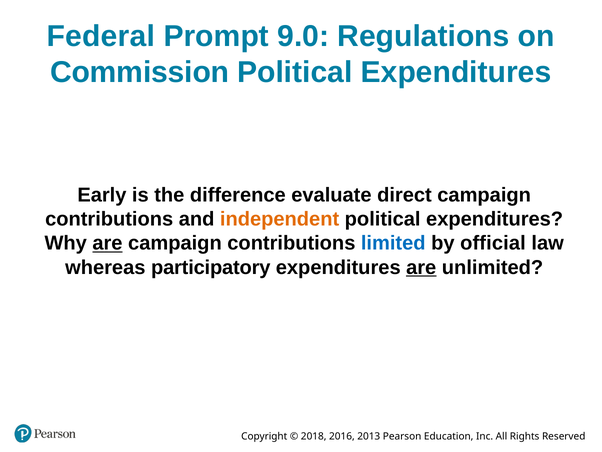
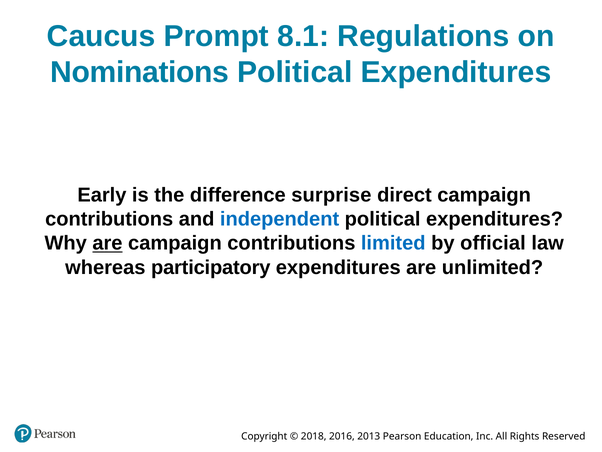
Federal: Federal -> Caucus
9.0: 9.0 -> 8.1
Commission: Commission -> Nominations
evaluate: evaluate -> surprise
independent colour: orange -> blue
are at (421, 267) underline: present -> none
